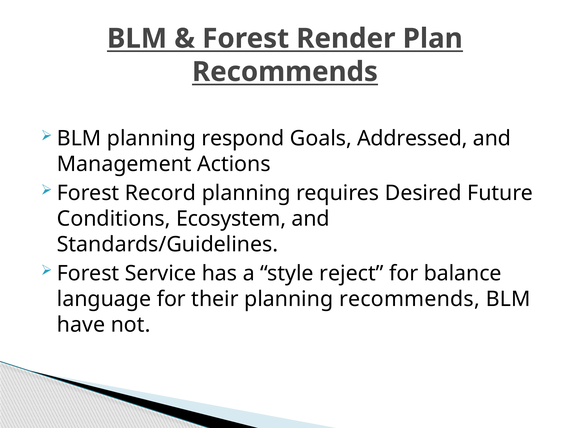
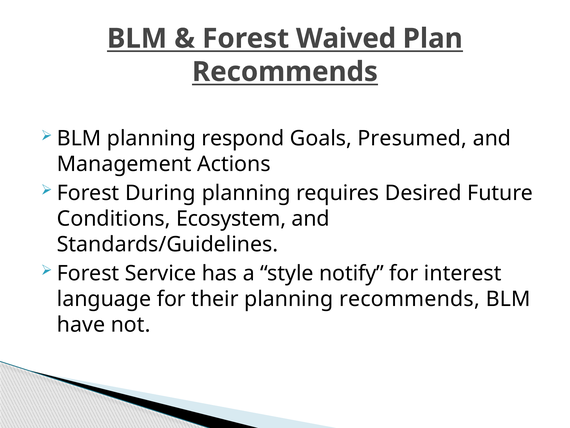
Render: Render -> Waived
Addressed: Addressed -> Presumed
Record: Record -> During
reject: reject -> notify
balance: balance -> interest
